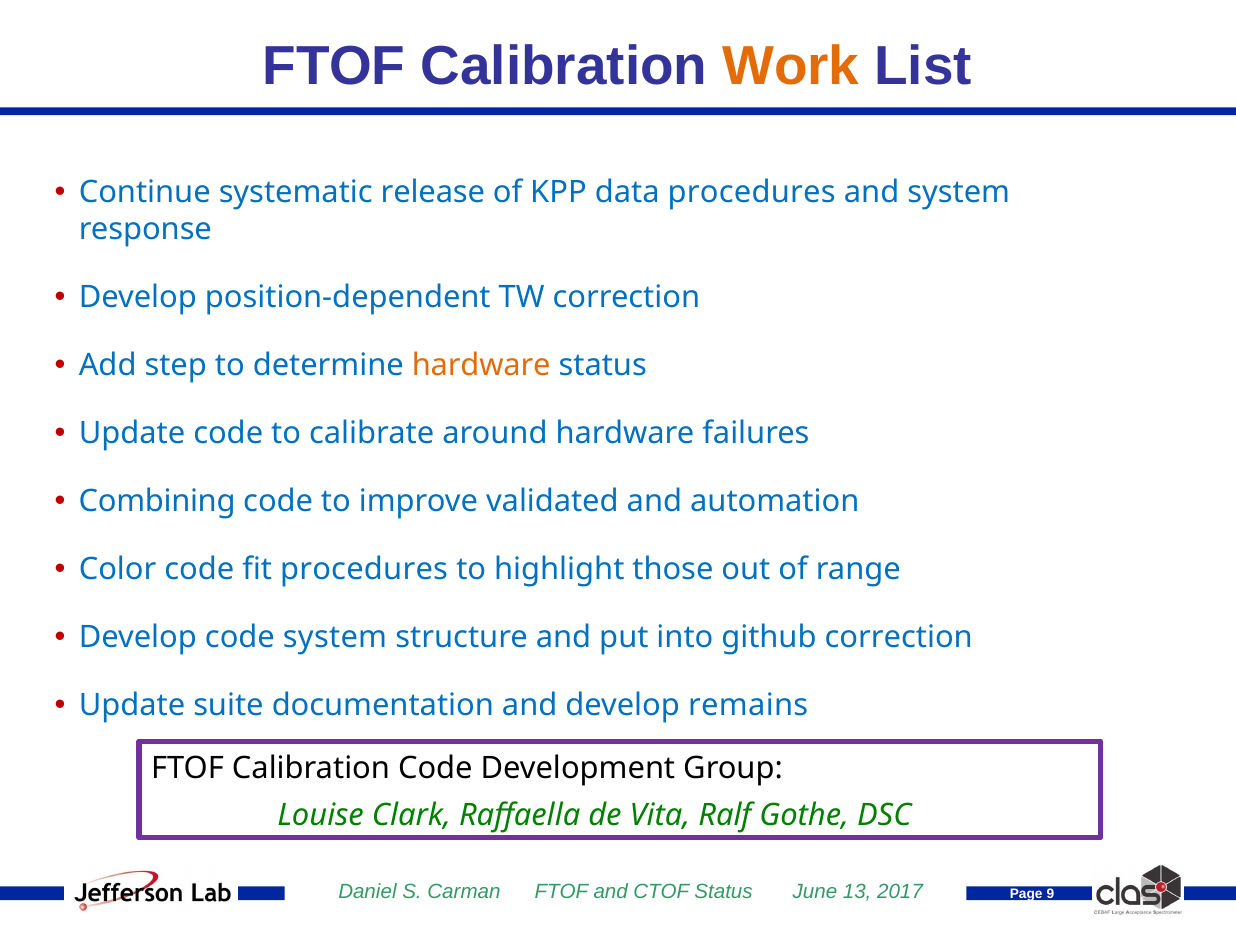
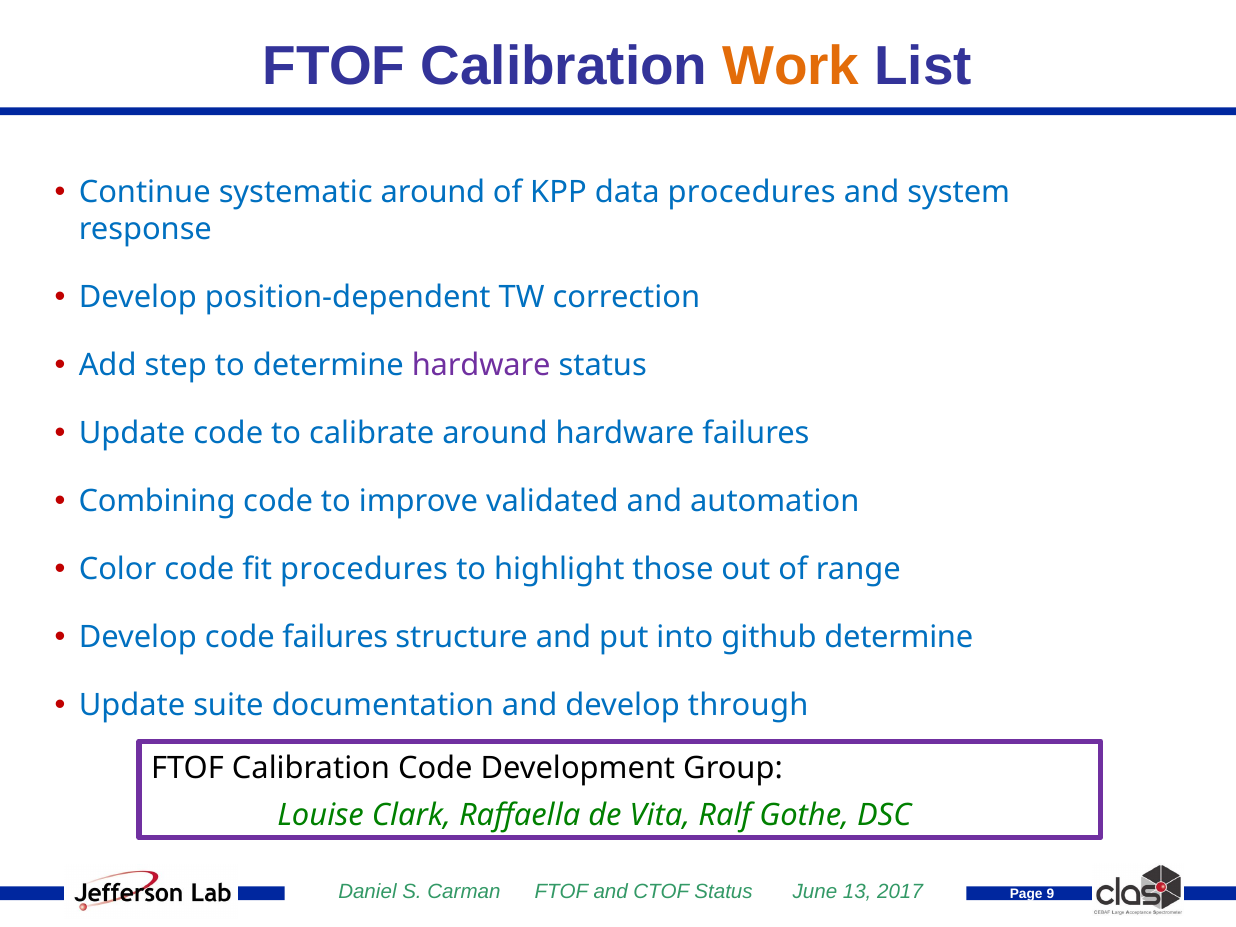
systematic release: release -> around
hardware at (481, 366) colour: orange -> purple
code system: system -> failures
github correction: correction -> determine
remains: remains -> through
